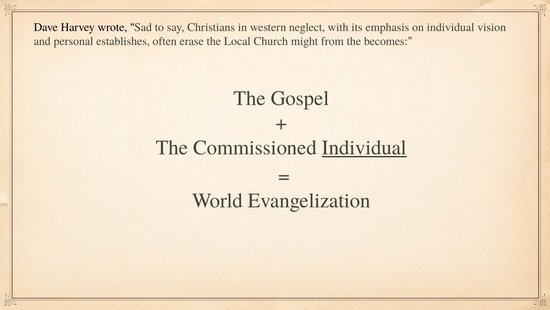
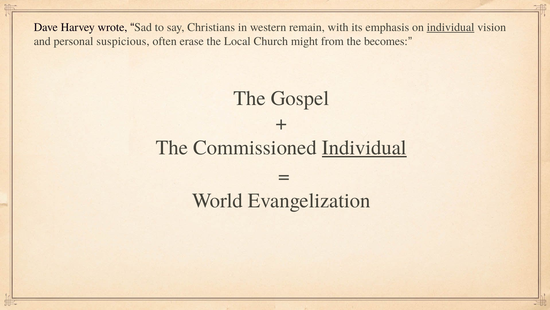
neglect: neglect -> remain
individual at (451, 27) underline: none -> present
establishes: establishes -> suspicious
